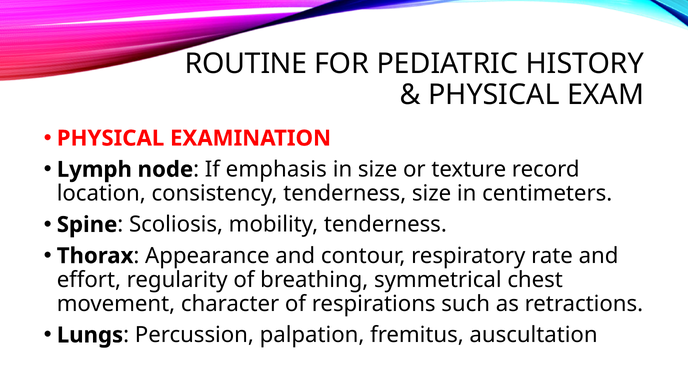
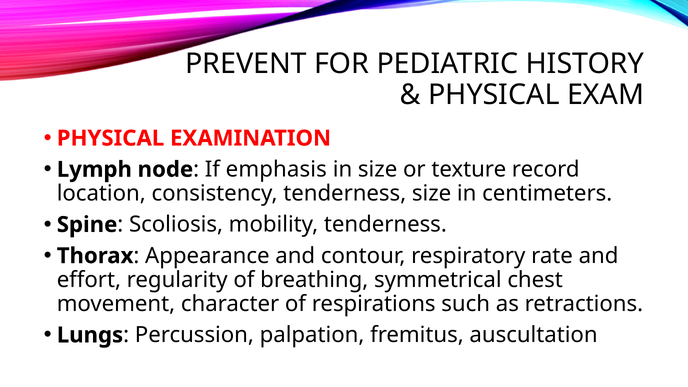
ROUTINE: ROUTINE -> PREVENT
